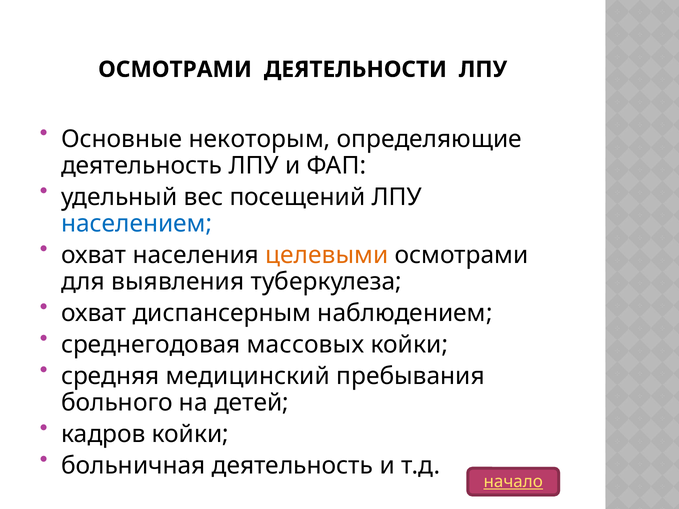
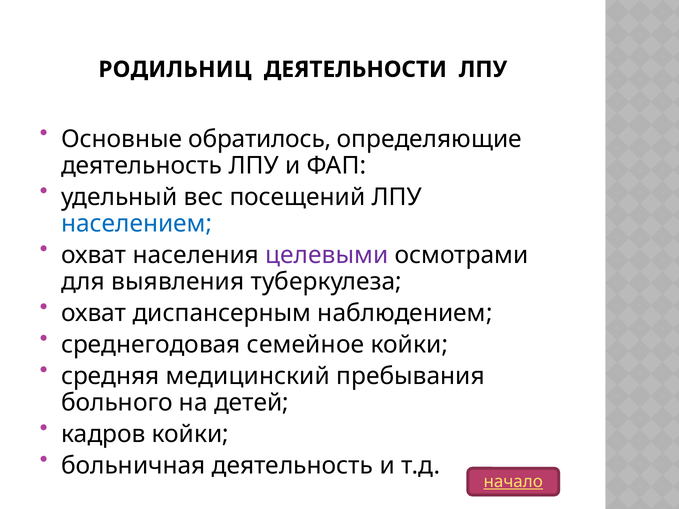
ОСМОТРАМИ at (175, 69): ОСМОТРАМИ -> РОДИЛЬНИЦ
некоторым: некоторым -> обратилось
целевыми colour: orange -> purple
массовых: массовых -> семейное
